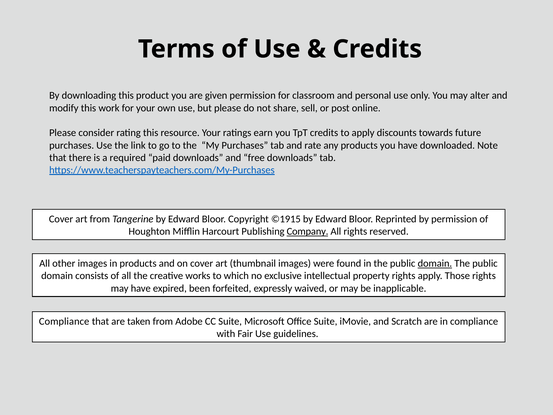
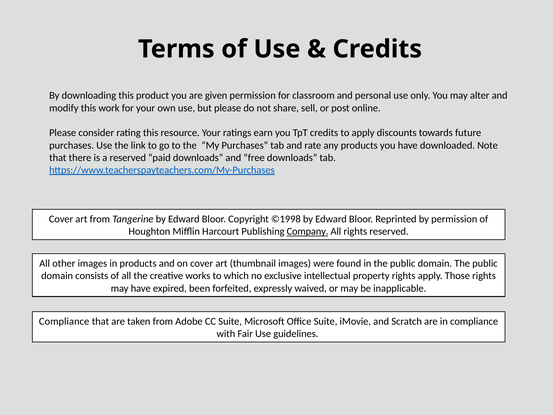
a required: required -> reserved
©1915: ©1915 -> ©1998
domain at (435, 263) underline: present -> none
